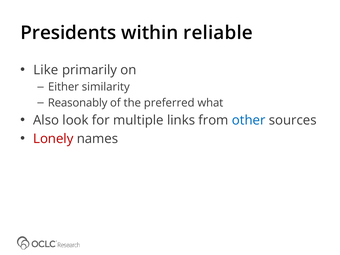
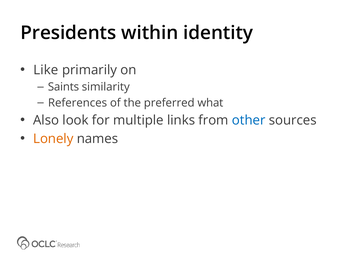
reliable: reliable -> identity
Either: Either -> Saints
Reasonably: Reasonably -> References
Lonely colour: red -> orange
